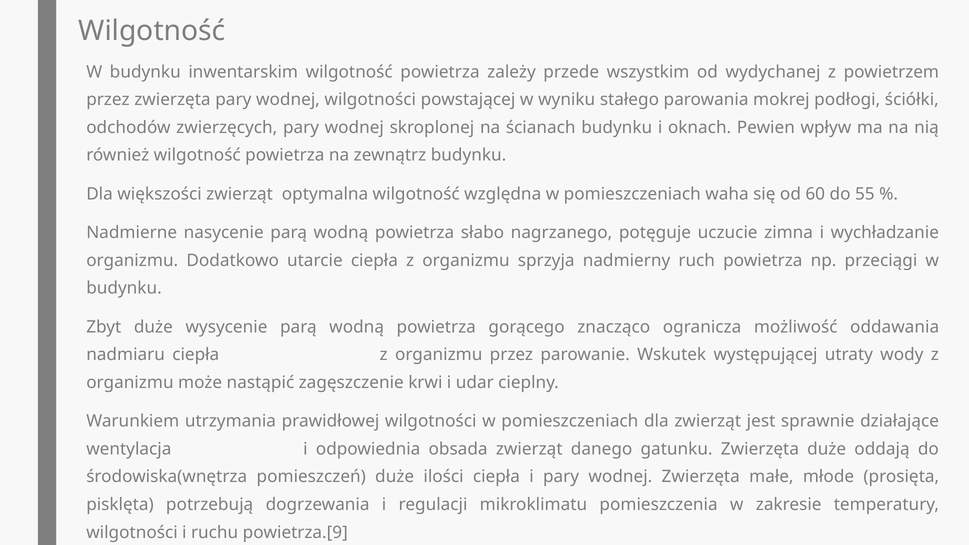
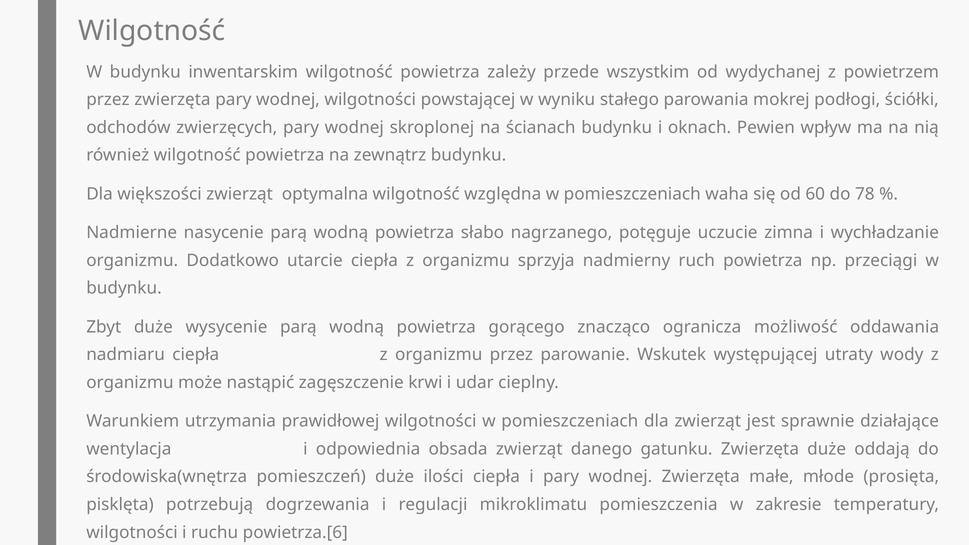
55: 55 -> 78
powietrza.[9: powietrza.[9 -> powietrza.[6
